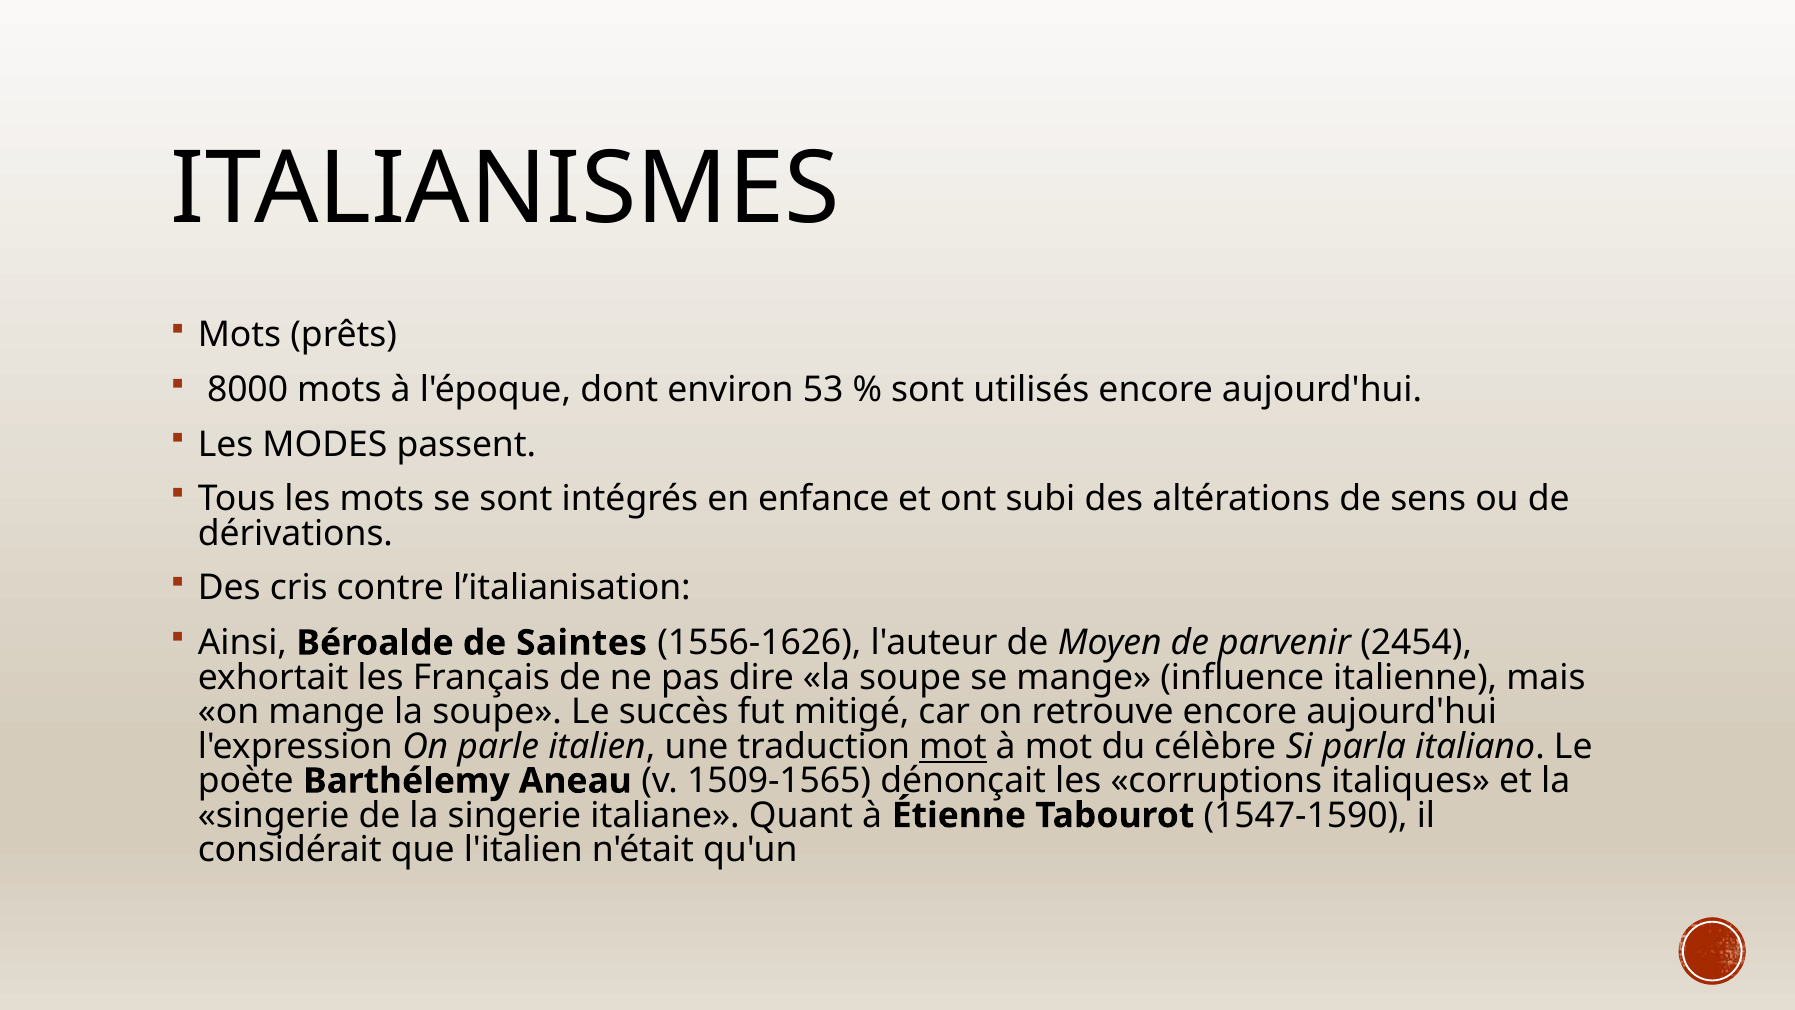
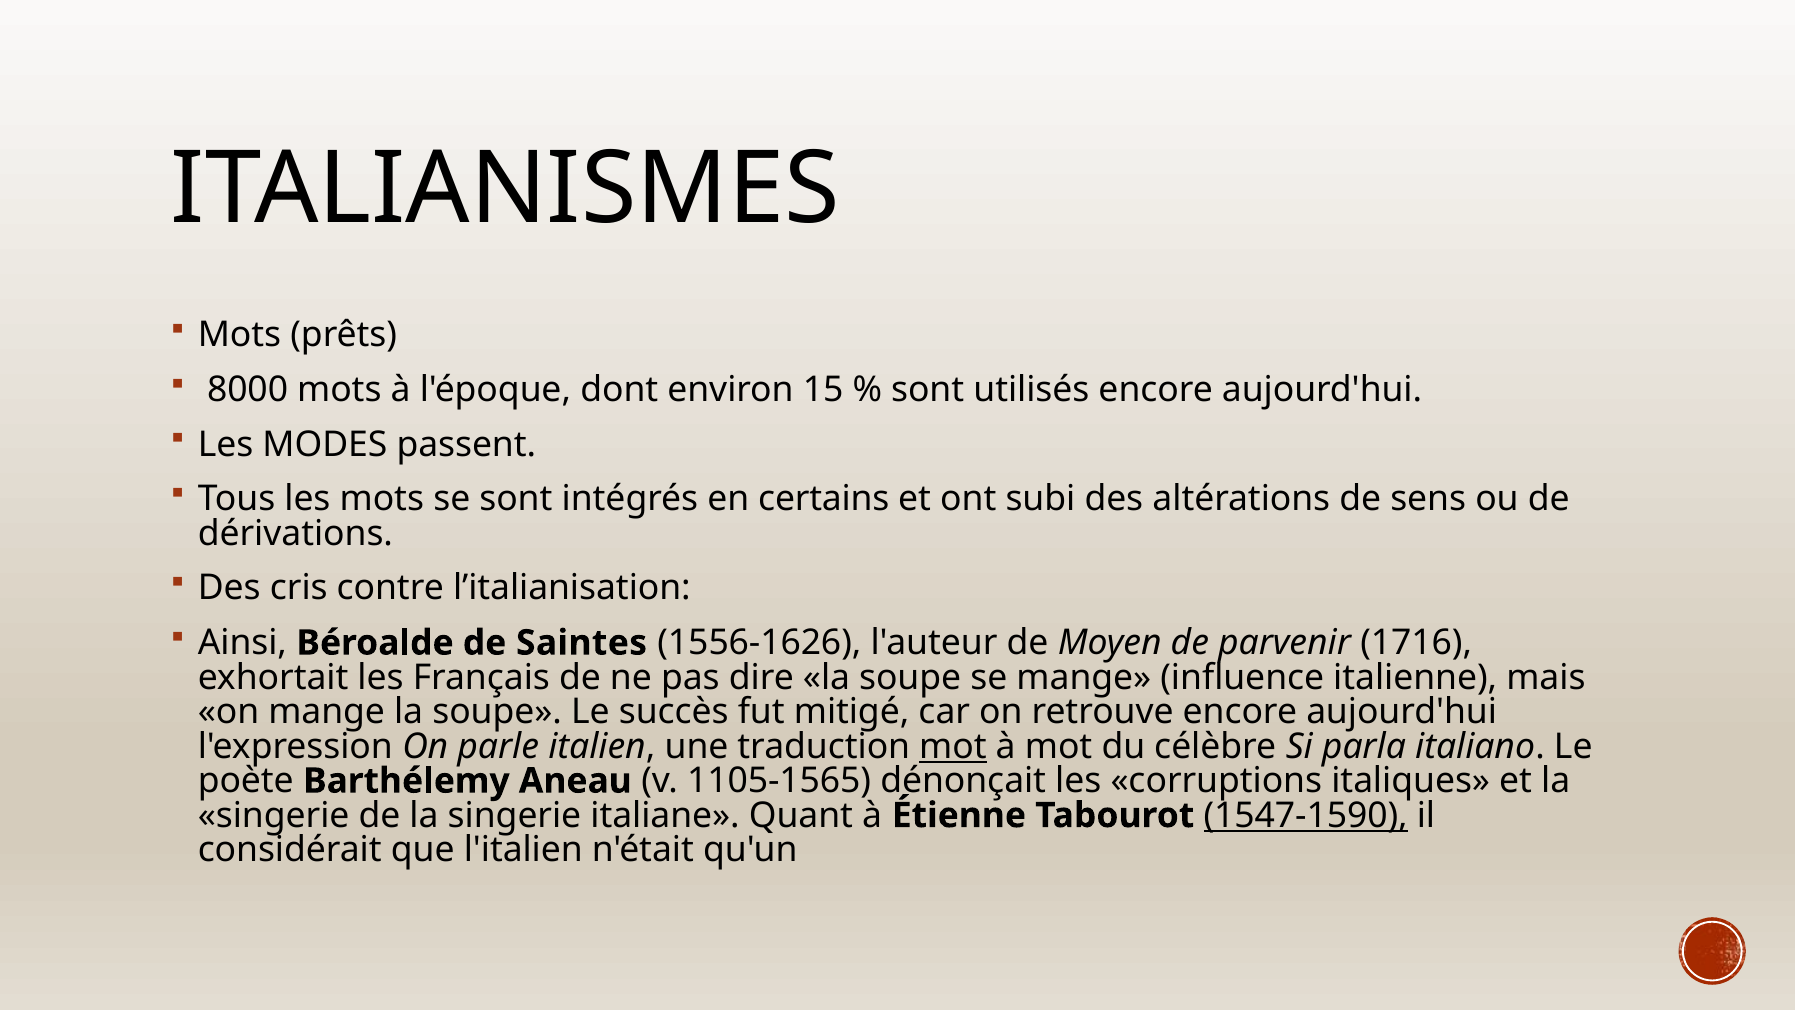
53: 53 -> 15
enfance: enfance -> certains
2454: 2454 -> 1716
1509-1565: 1509-1565 -> 1105-1565
1547-1590 underline: none -> present
